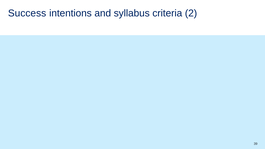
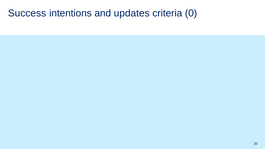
syllabus: syllabus -> updates
2: 2 -> 0
